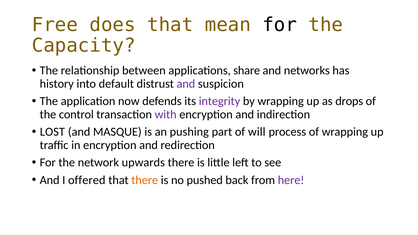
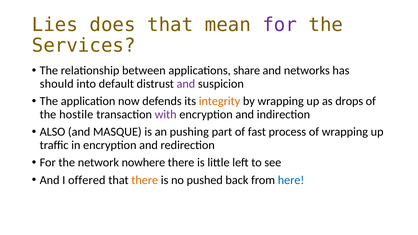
Free: Free -> Lies
for at (280, 25) colour: black -> purple
Capacity: Capacity -> Services
history: history -> should
integrity colour: purple -> orange
control: control -> hostile
LOST: LOST -> ALSO
will: will -> fast
upwards: upwards -> nowhere
here colour: purple -> blue
